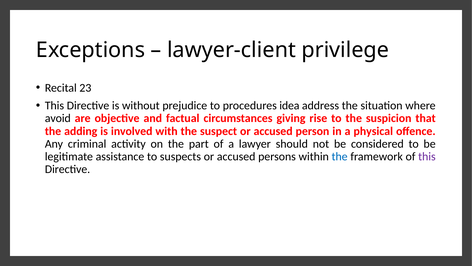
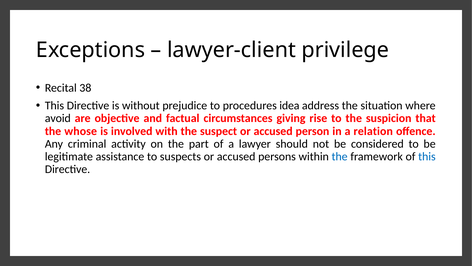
23: 23 -> 38
adding: adding -> whose
physical: physical -> relation
this at (427, 156) colour: purple -> blue
